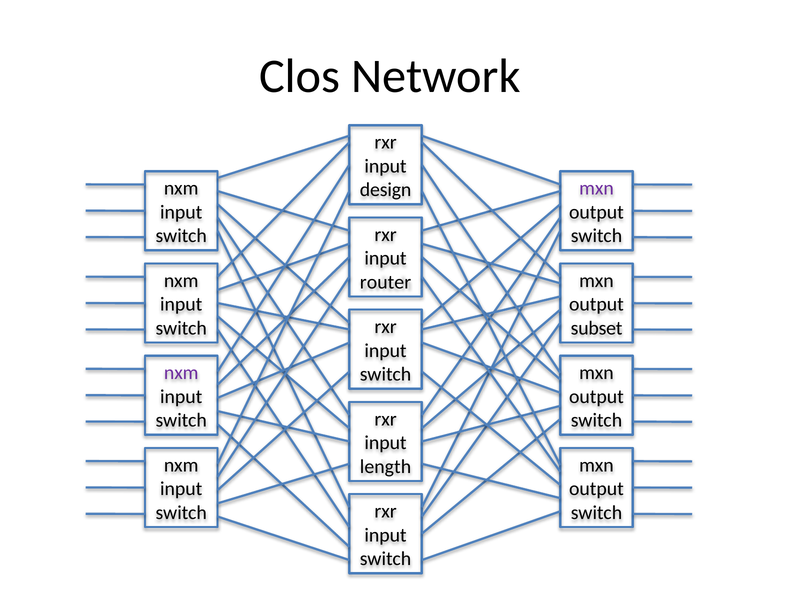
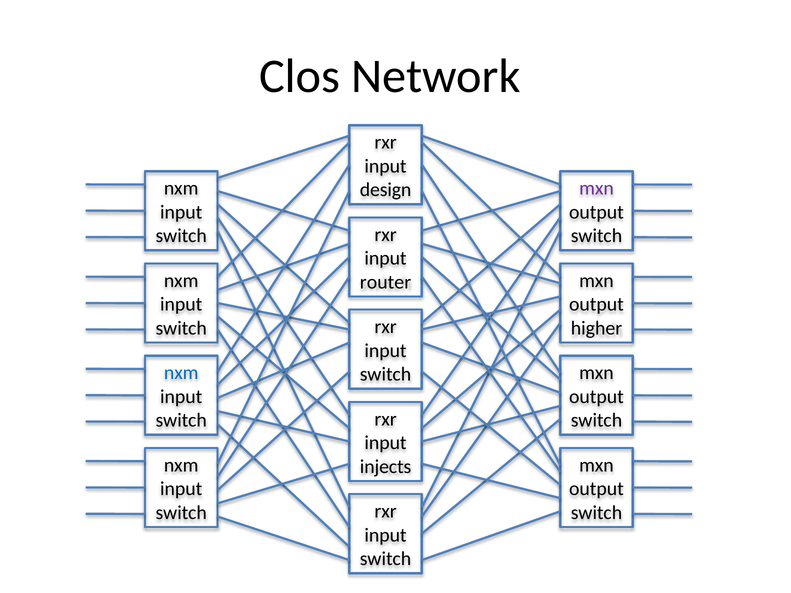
subset: subset -> higher
nxm at (181, 373) colour: purple -> blue
length: length -> injects
